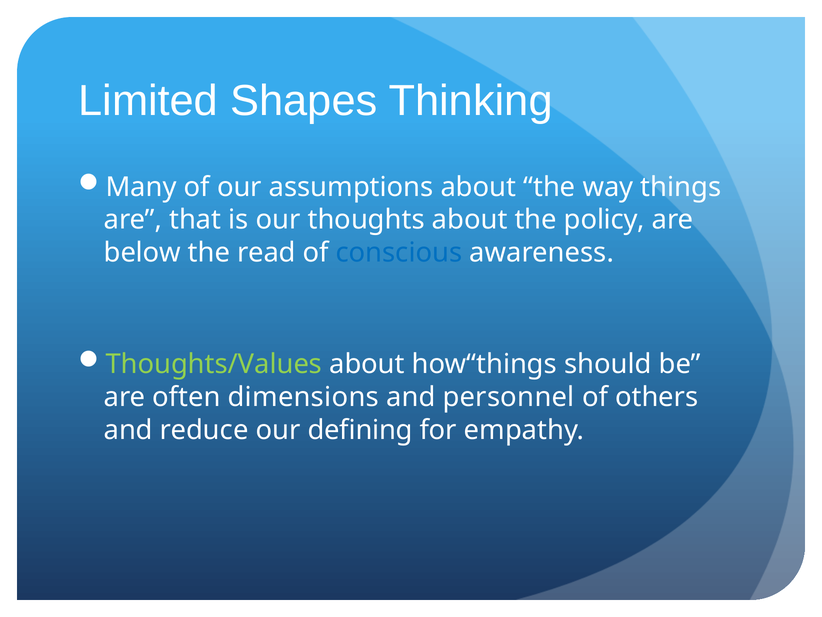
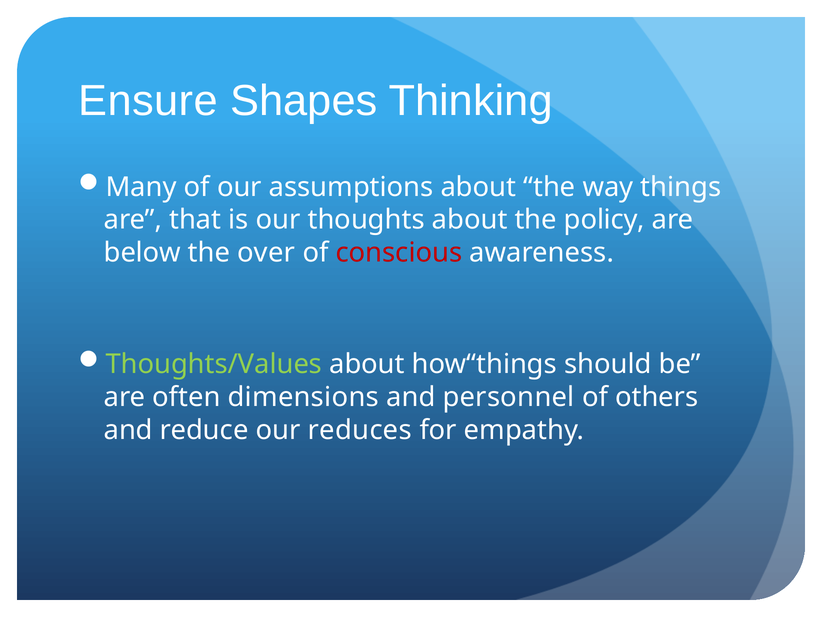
Limited: Limited -> Ensure
read: read -> over
conscious colour: blue -> red
defining: defining -> reduces
